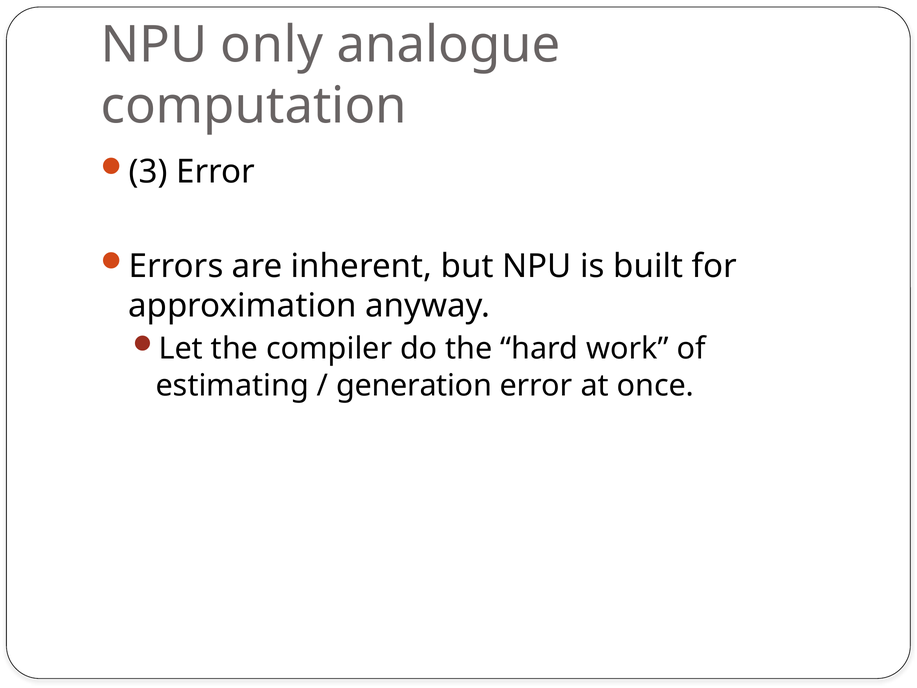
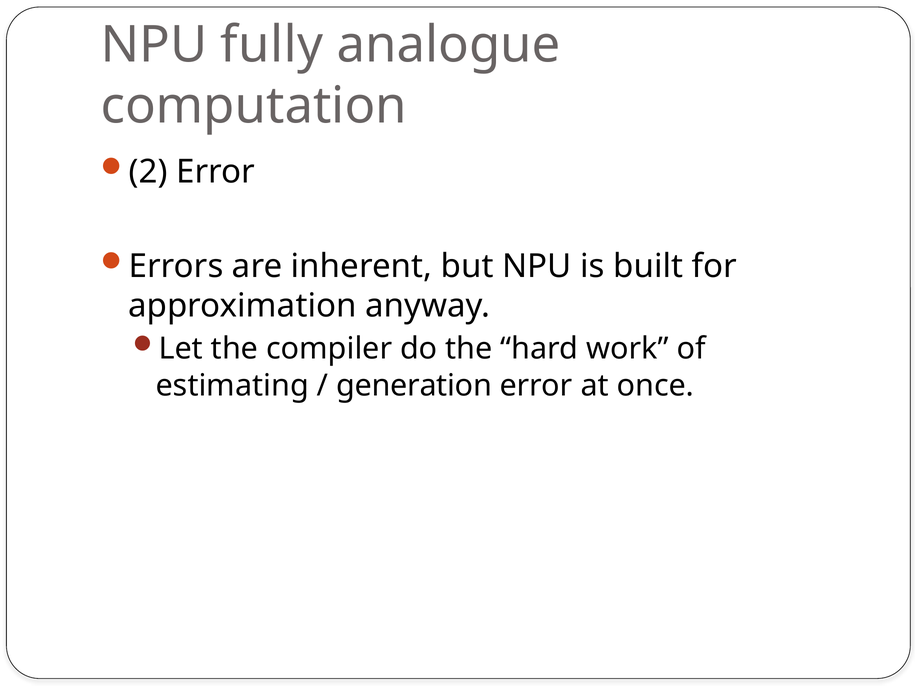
only: only -> fully
3: 3 -> 2
